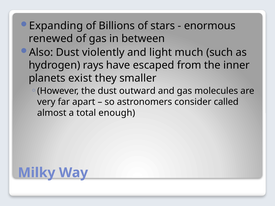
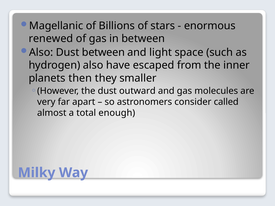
Expanding: Expanding -> Magellanic
Dust violently: violently -> between
much: much -> space
hydrogen rays: rays -> also
exist: exist -> then
